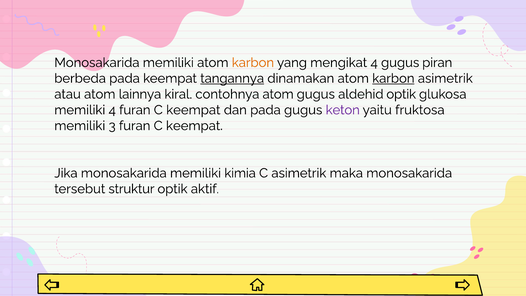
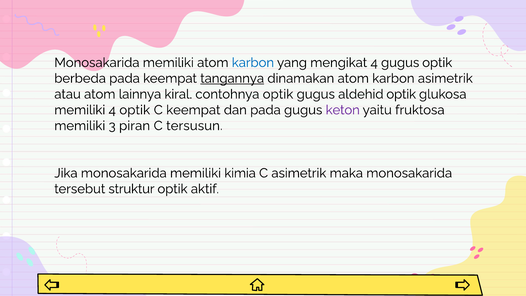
karbon at (253, 63) colour: orange -> blue
gugus piran: piran -> optik
karbon at (393, 78) underline: present -> none
contohnya atom: atom -> optik
4 furan: furan -> optik
3 furan: furan -> piran
keempat at (194, 126): keempat -> tersusun
